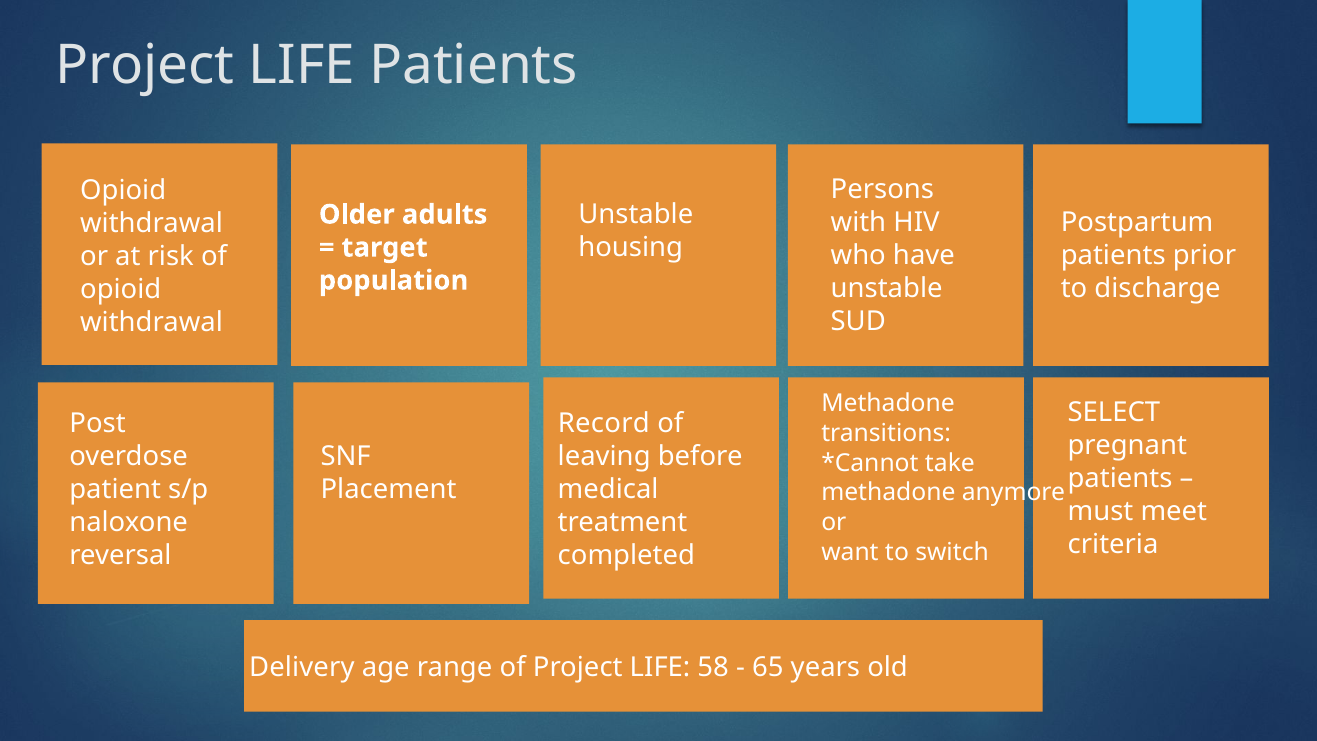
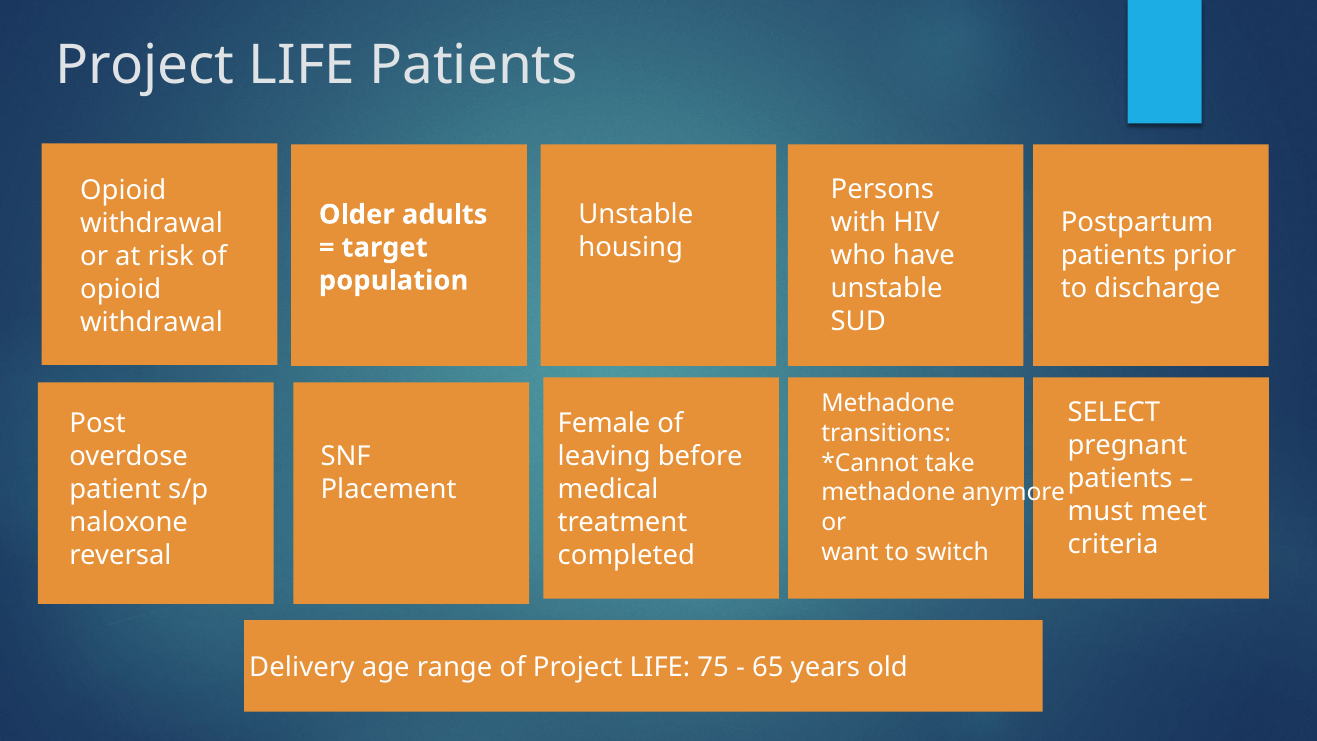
Record: Record -> Female
58: 58 -> 75
